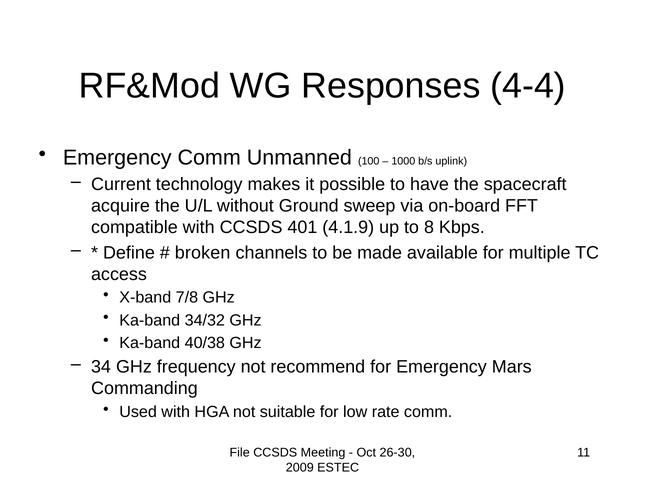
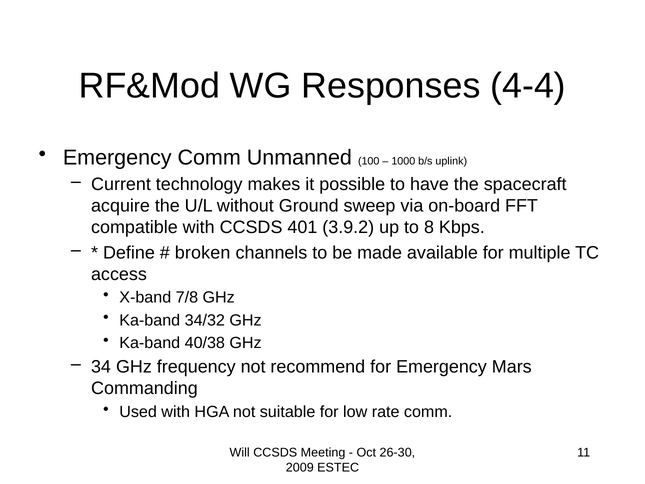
4.1.9: 4.1.9 -> 3.9.2
File: File -> Will
